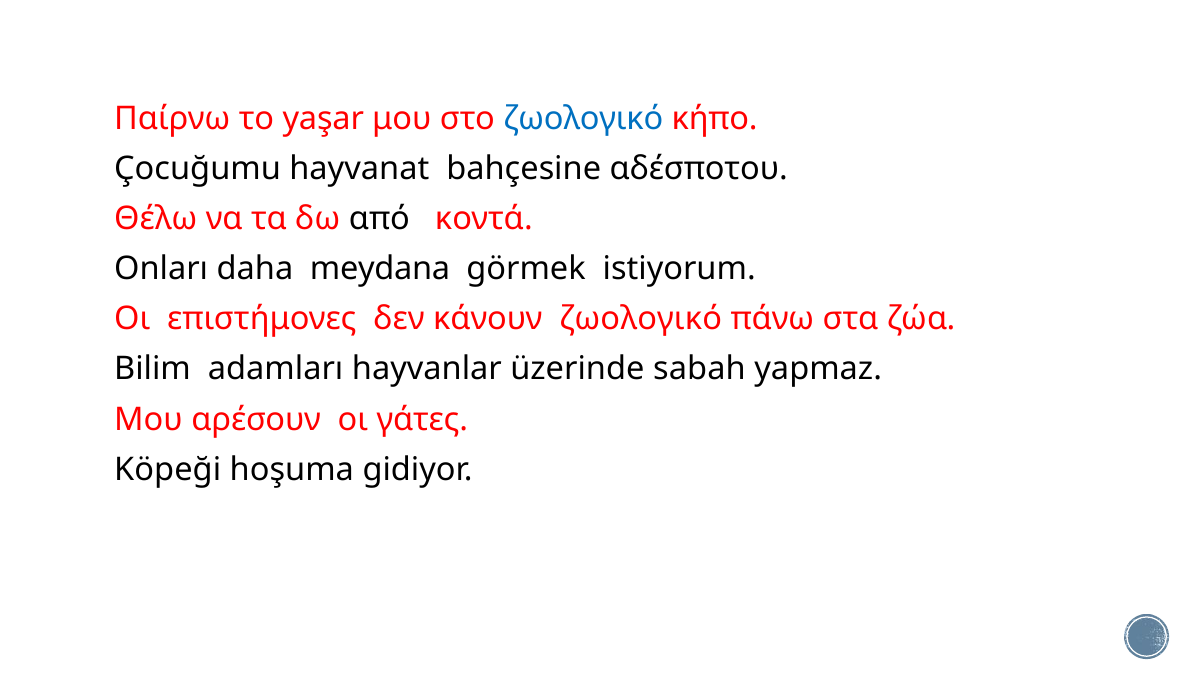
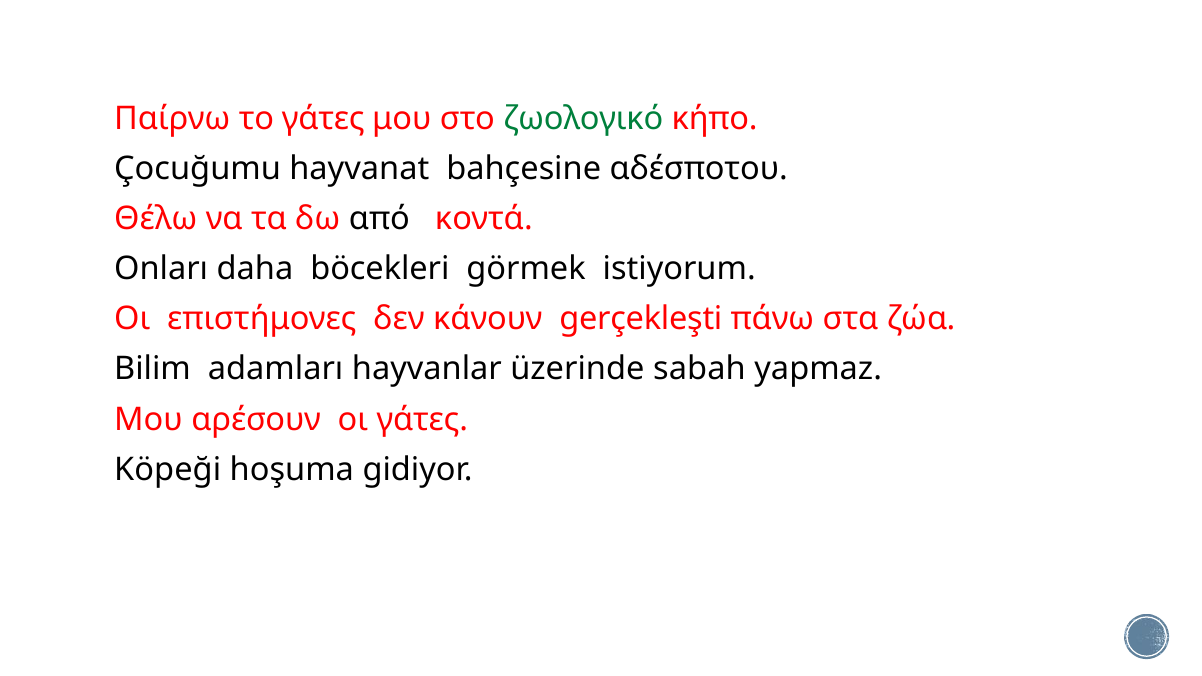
το yaşar: yaşar -> γάτες
ζωολογικό at (583, 119) colour: blue -> green
meydana: meydana -> böcekleri
κάνουν ζωολογικό: ζωολογικό -> gerçekleşti
